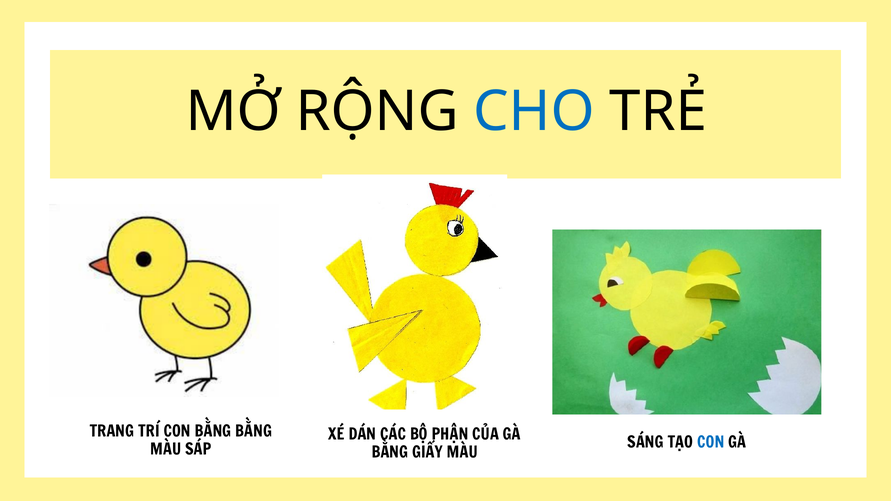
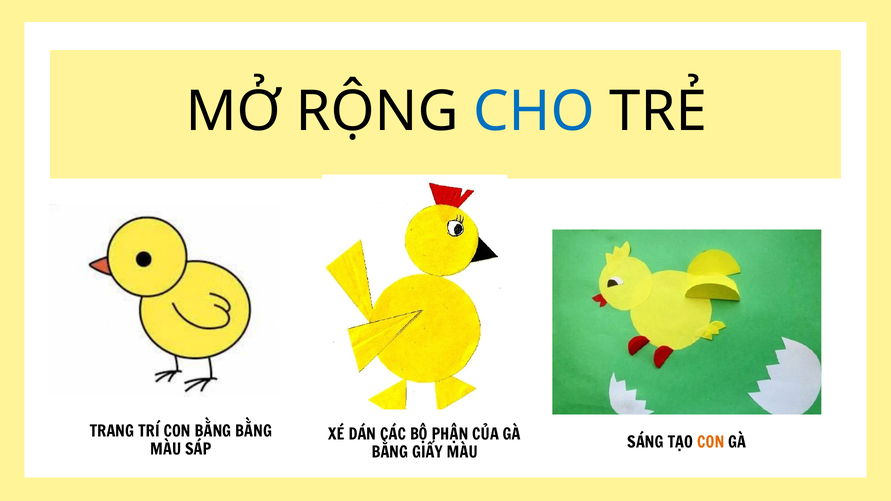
CON at (711, 442) colour: blue -> orange
